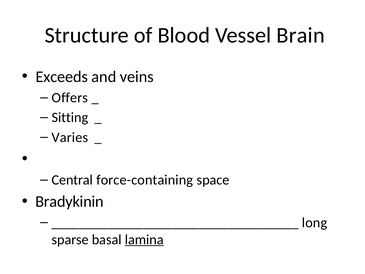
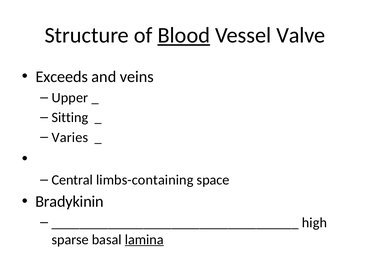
Blood underline: none -> present
Brain: Brain -> Valve
Offers: Offers -> Upper
force-containing: force-containing -> limbs-containing
long: long -> high
